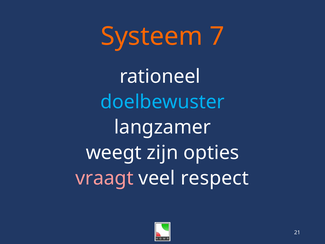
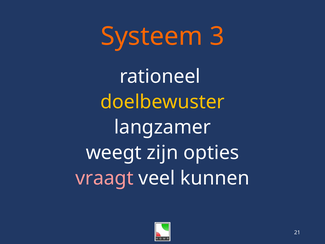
7: 7 -> 3
doelbewuster colour: light blue -> yellow
respect: respect -> kunnen
